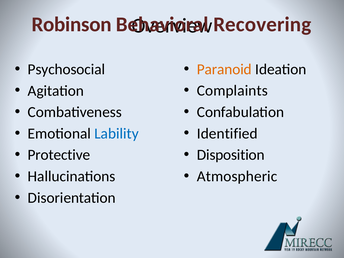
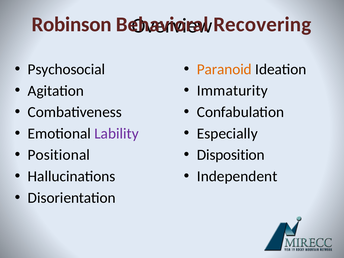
Complaints: Complaints -> Immaturity
Lability colour: blue -> purple
Identified: Identified -> Especially
Protective: Protective -> Positional
Atmospheric: Atmospheric -> Independent
